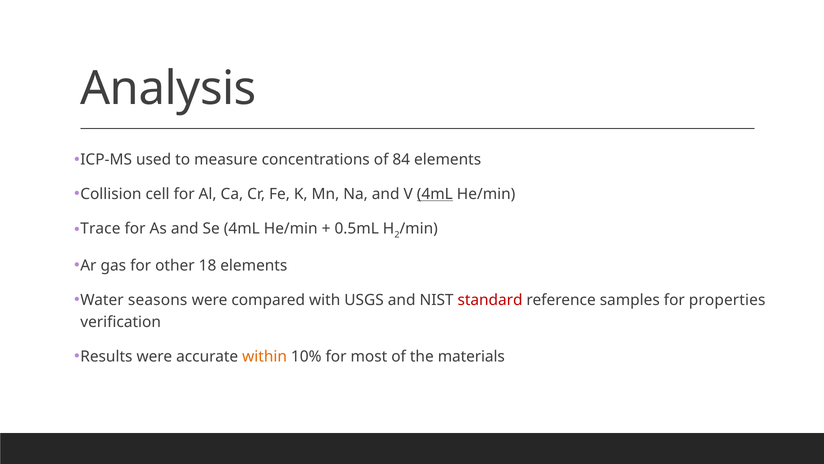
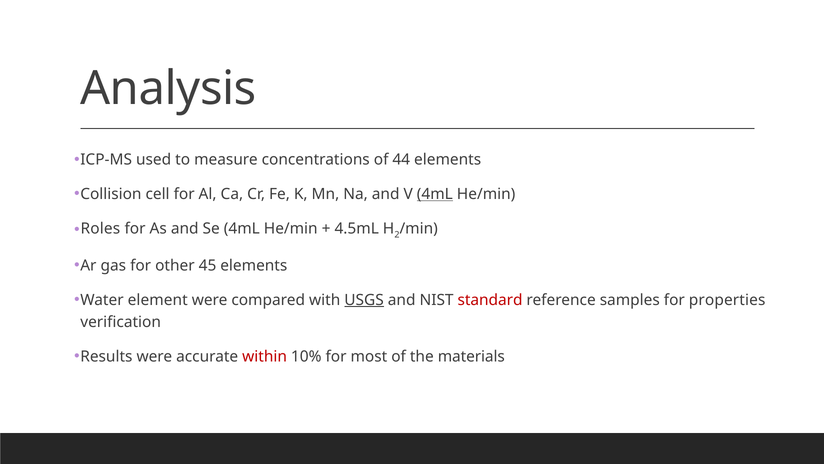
84: 84 -> 44
Trace: Trace -> Roles
0.5mL: 0.5mL -> 4.5mL
18: 18 -> 45
seasons: seasons -> element
USGS underline: none -> present
within colour: orange -> red
